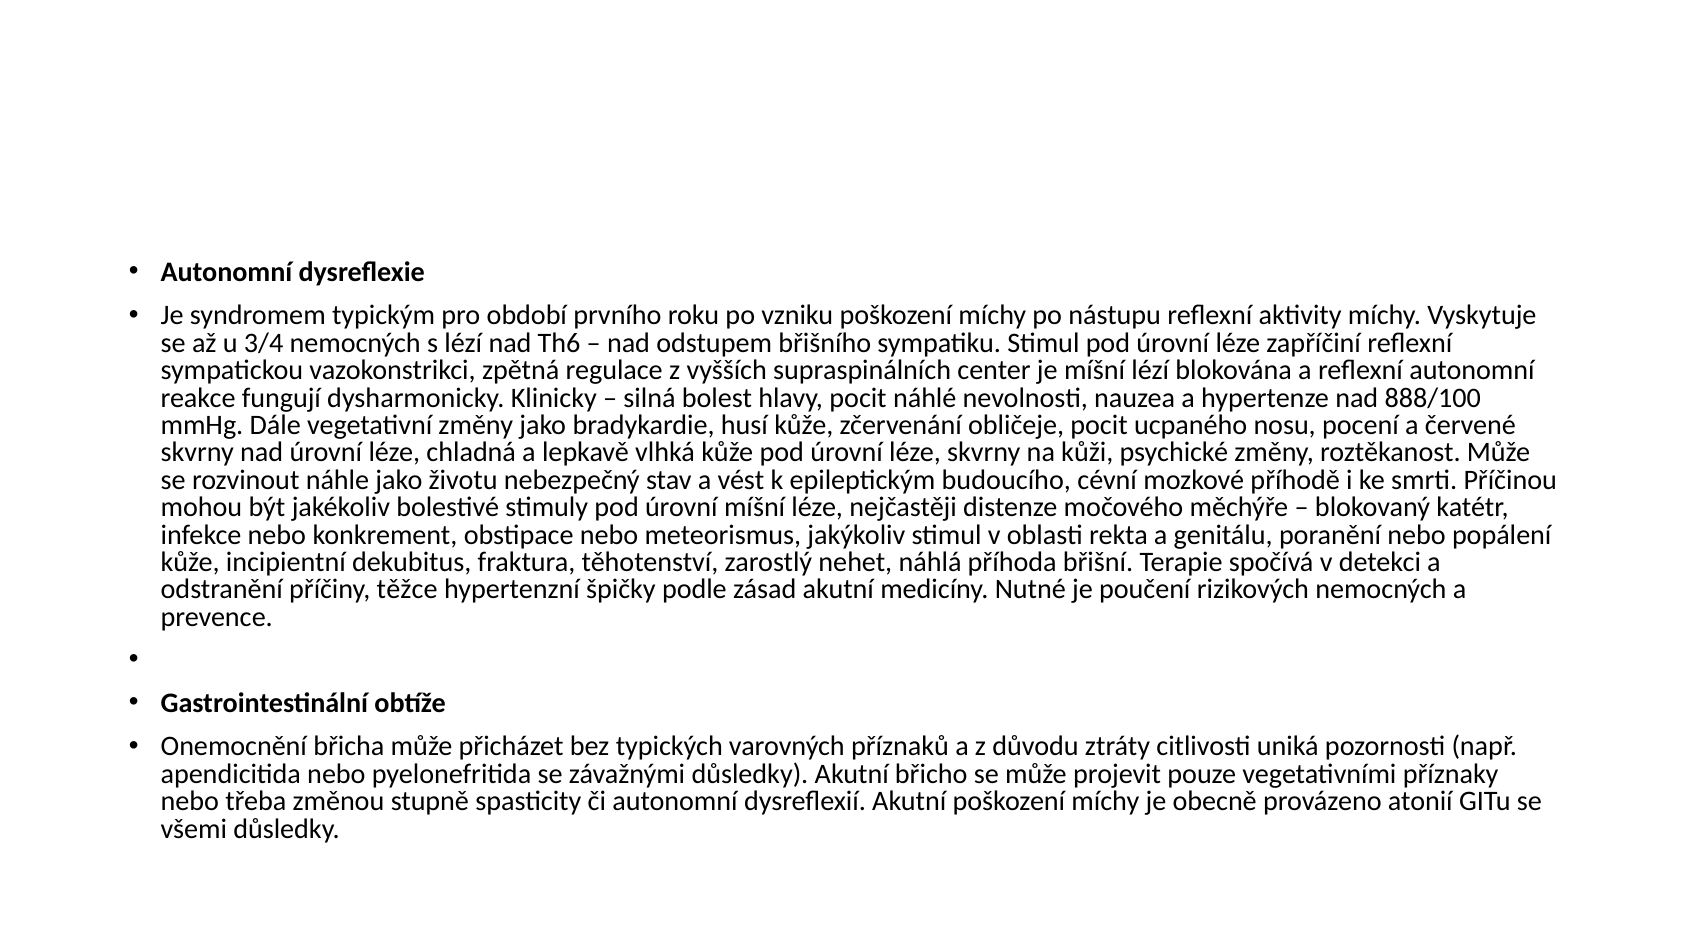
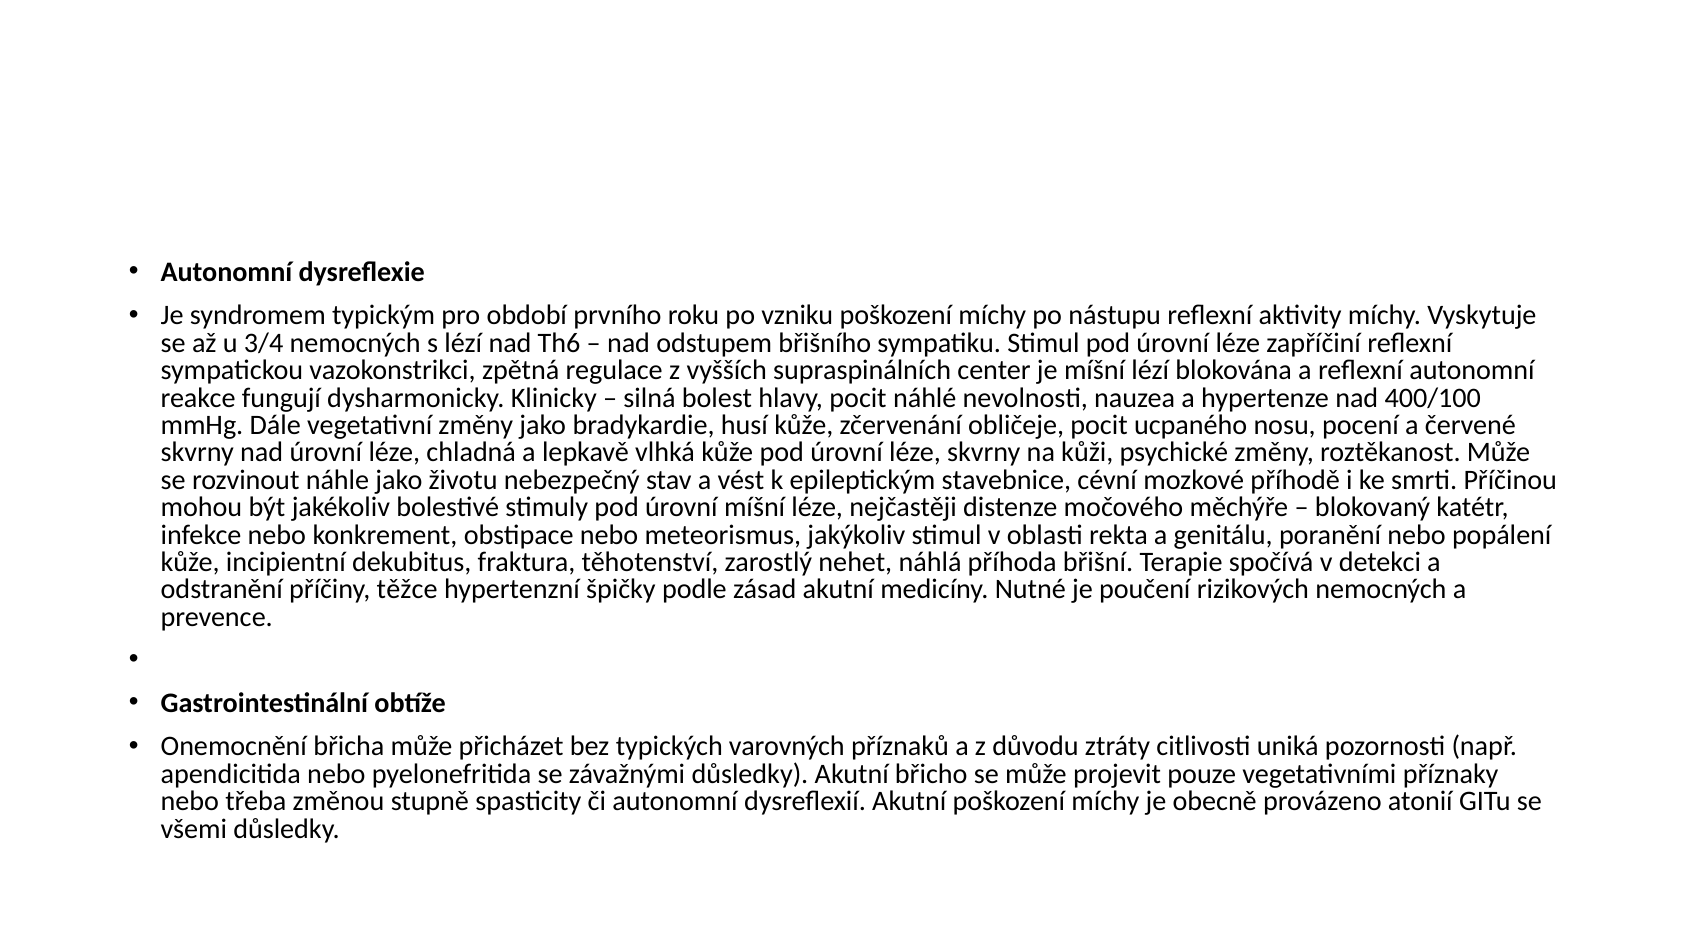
888/100: 888/100 -> 400/100
budoucího: budoucího -> stavebnice
